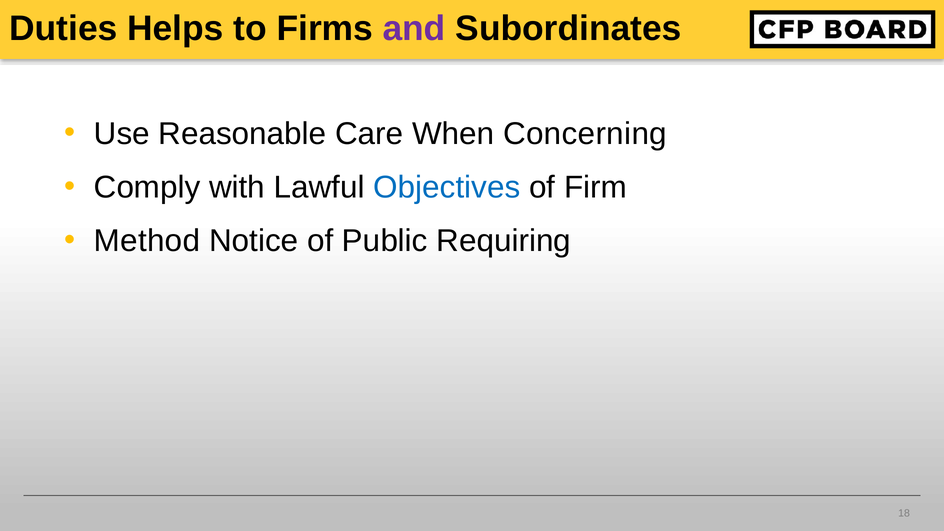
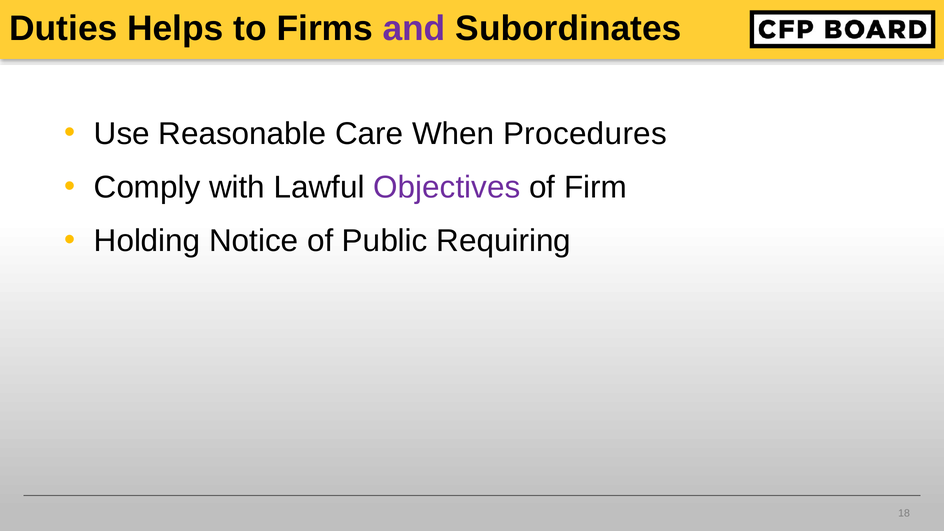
Concerning: Concerning -> Procedures
Objectives colour: blue -> purple
Method: Method -> Holding
